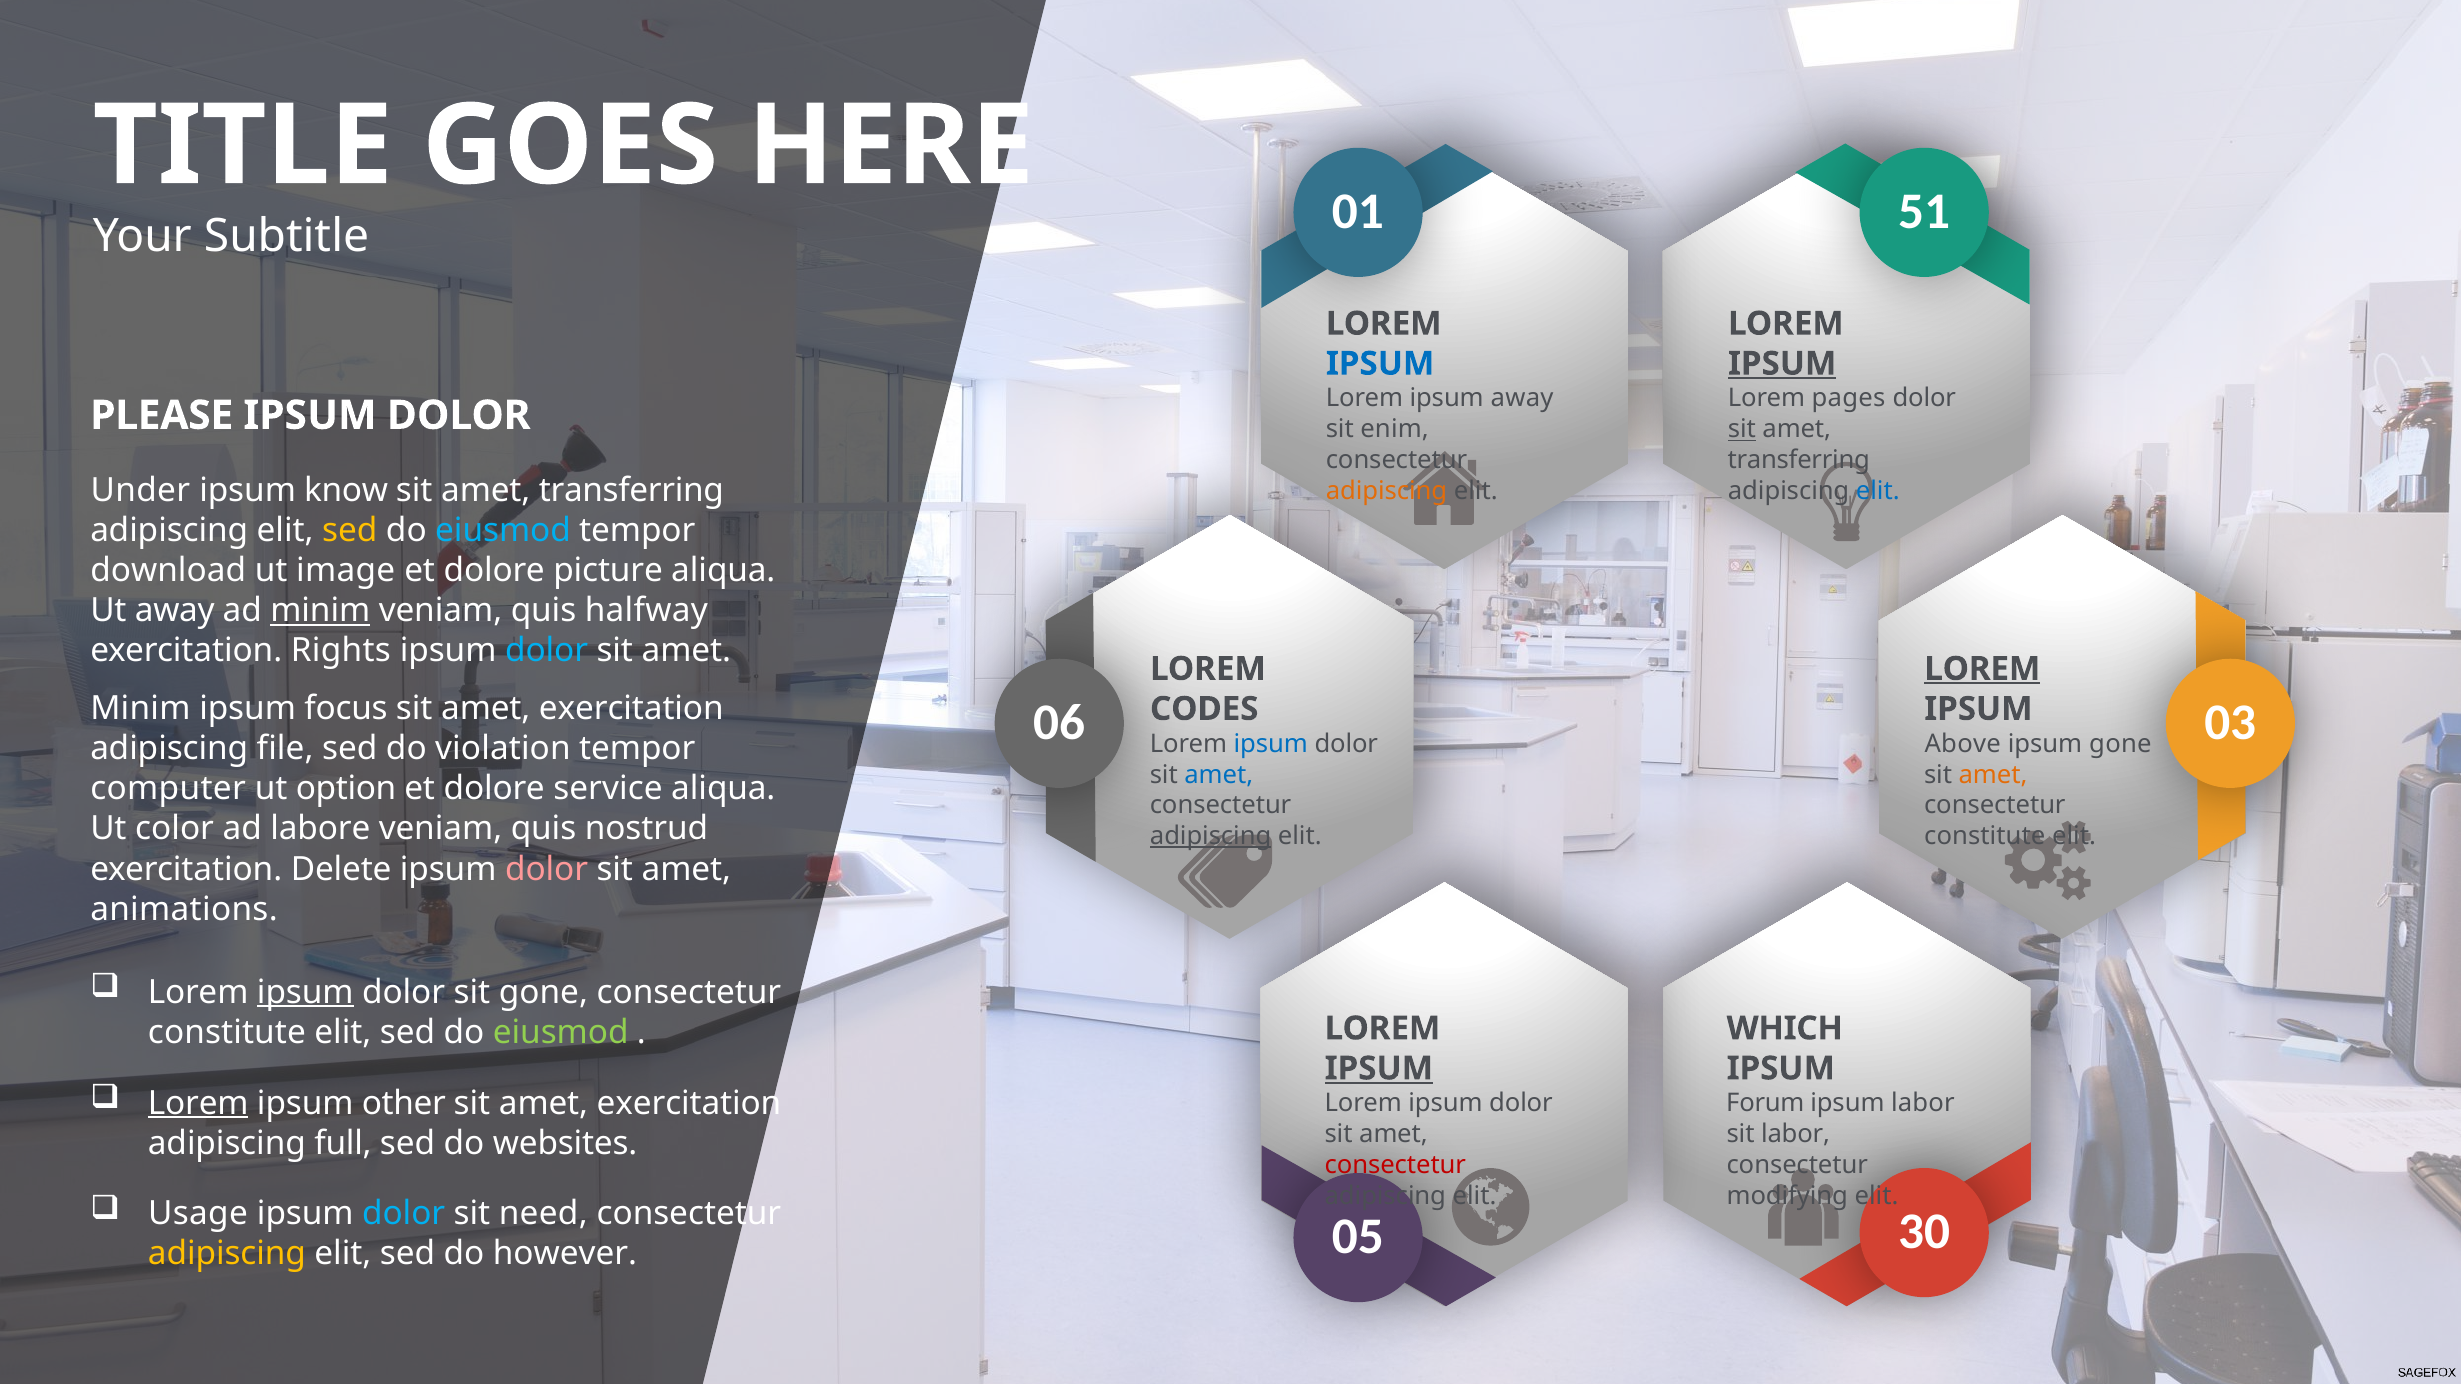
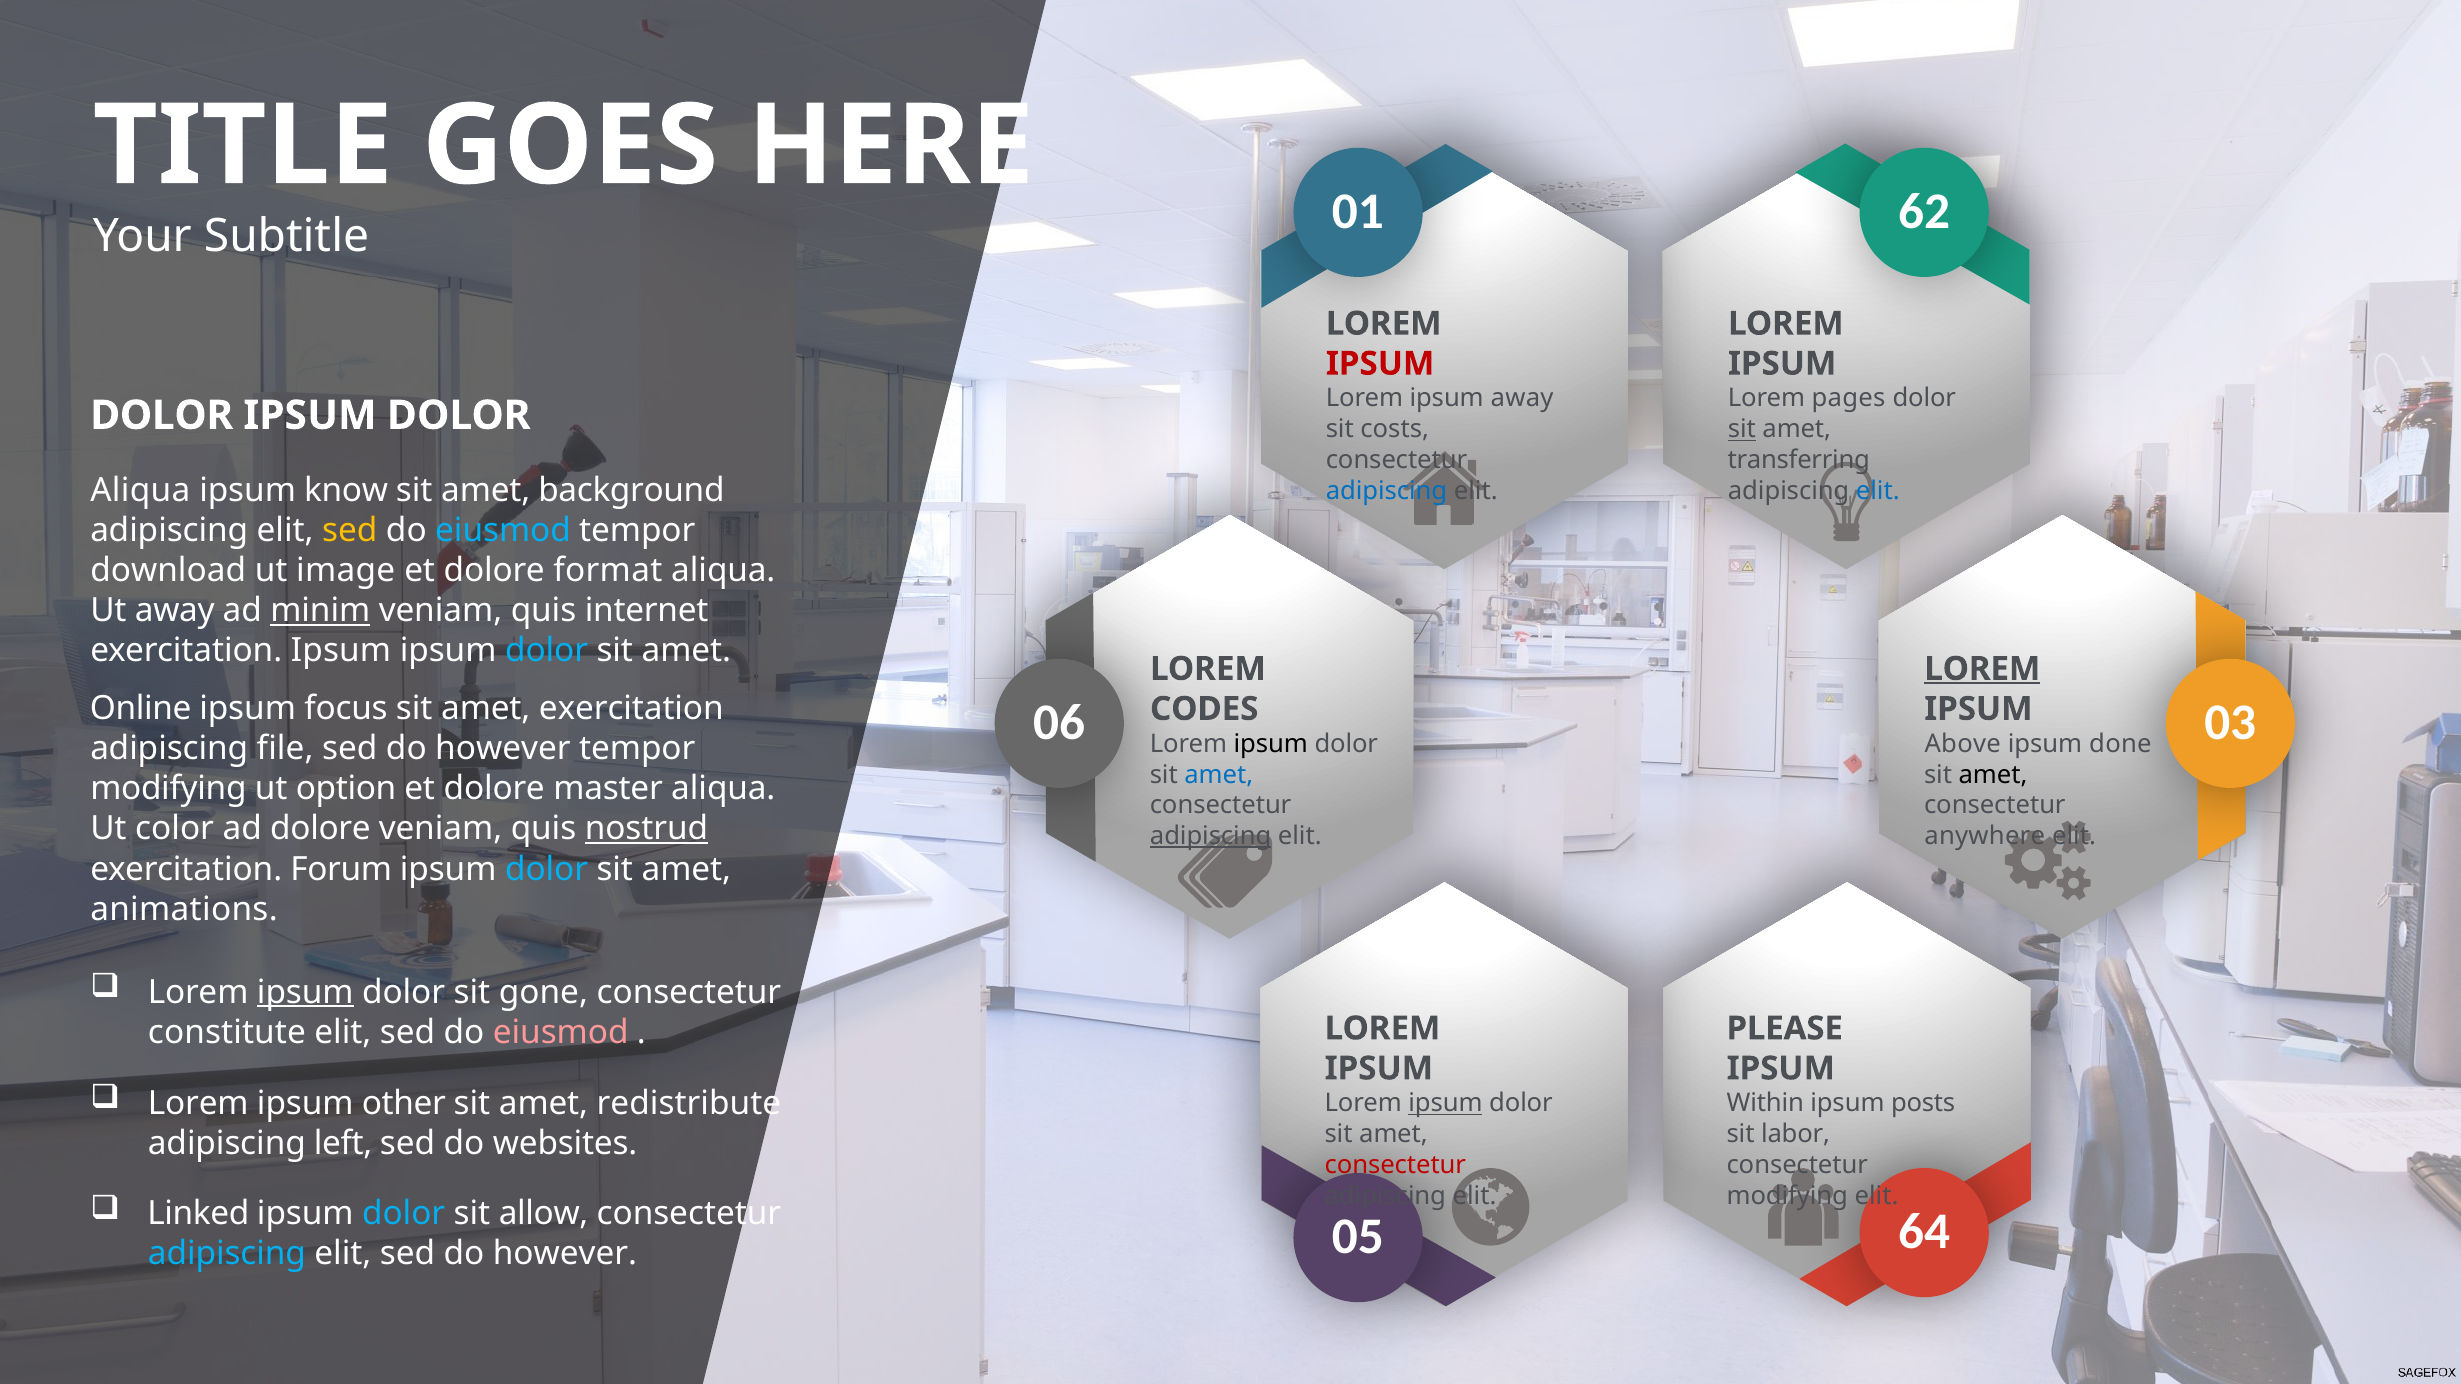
51: 51 -> 62
IPSUM at (1380, 364) colour: blue -> red
IPSUM at (1782, 364) underline: present -> none
PLEASE at (162, 415): PLEASE -> DOLOR
enim: enim -> costs
Under at (140, 490): Under -> Aliqua
transferring at (631, 490): transferring -> background
adipiscing at (1387, 491) colour: orange -> blue
picture: picture -> format
halfway: halfway -> internet
exercitation Rights: Rights -> Ipsum
Minim at (140, 709): Minim -> Online
ipsum at (1271, 744) colour: blue -> black
ipsum gone: gone -> done
violation at (503, 749): violation -> however
amet at (1993, 775) colour: orange -> black
computer at (168, 789): computer -> modifying
service: service -> master
ad labore: labore -> dolore
nostrud underline: none -> present
constitute at (1985, 836): constitute -> anywhere
Delete: Delete -> Forum
dolor at (547, 869) colour: pink -> light blue
eiusmod at (561, 1032) colour: light green -> pink
WHICH: WHICH -> PLEASE
IPSUM at (1379, 1069) underline: present -> none
Lorem at (198, 1103) underline: present -> none
exercitation at (689, 1103): exercitation -> redistribute
ipsum at (1445, 1104) underline: none -> present
Forum: Forum -> Within
ipsum labor: labor -> posts
full: full -> left
Usage: Usage -> Linked
need: need -> allow
30: 30 -> 64
adipiscing at (227, 1254) colour: yellow -> light blue
